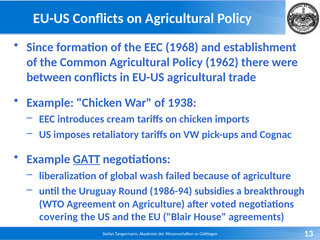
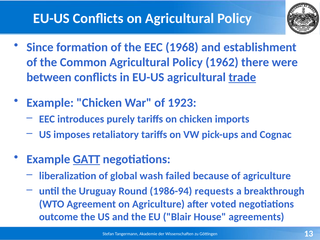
trade underline: none -> present
1938: 1938 -> 1923
cream: cream -> purely
subsidies: subsidies -> requests
covering: covering -> outcome
